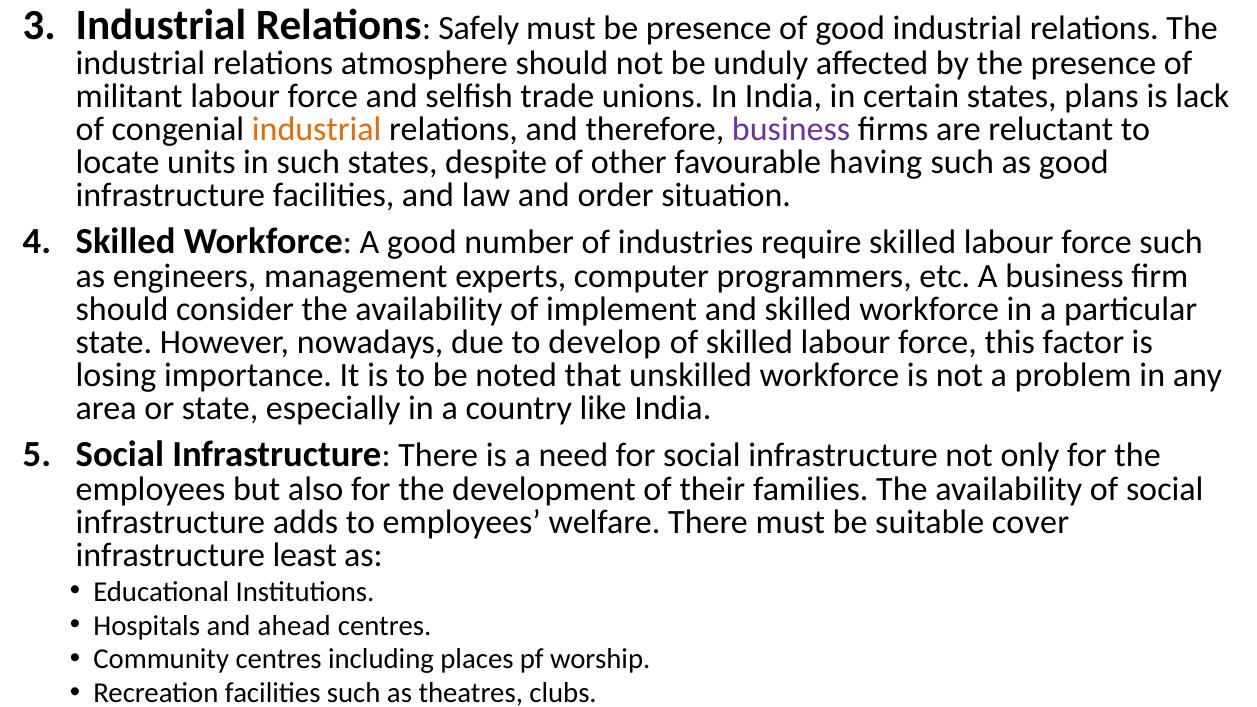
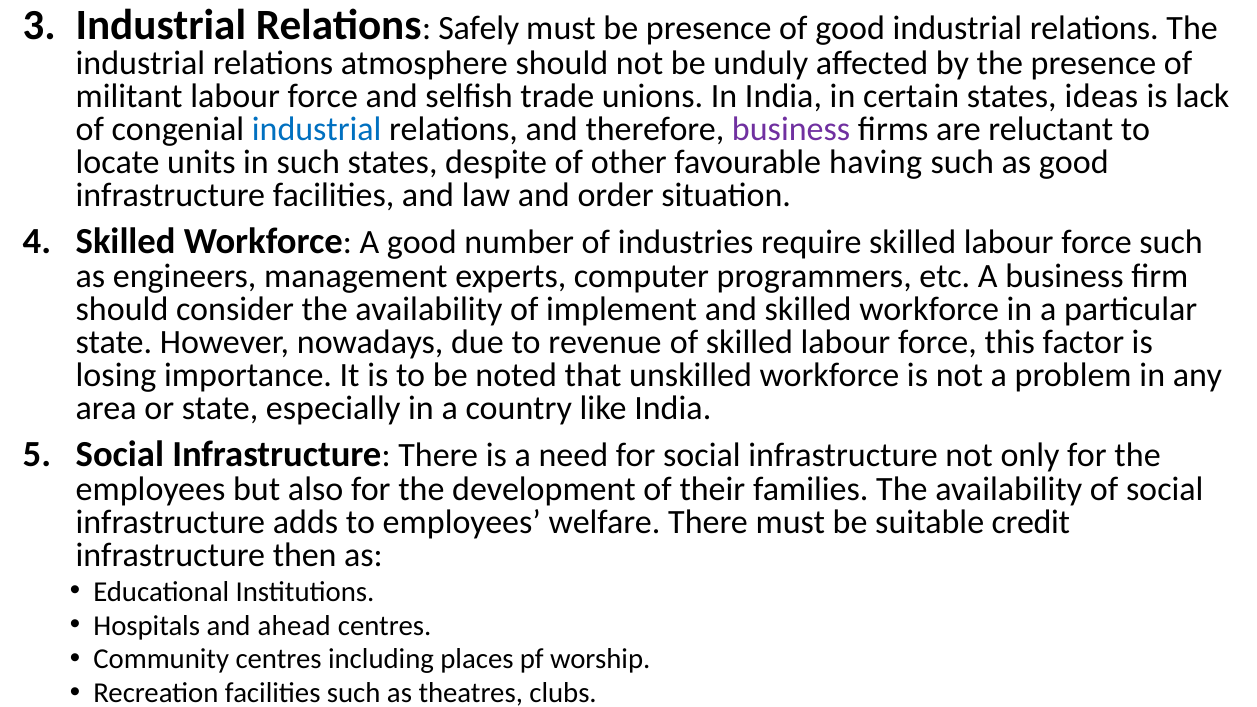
plans: plans -> ideas
industrial at (317, 130) colour: orange -> blue
develop: develop -> revenue
cover: cover -> credit
least: least -> then
